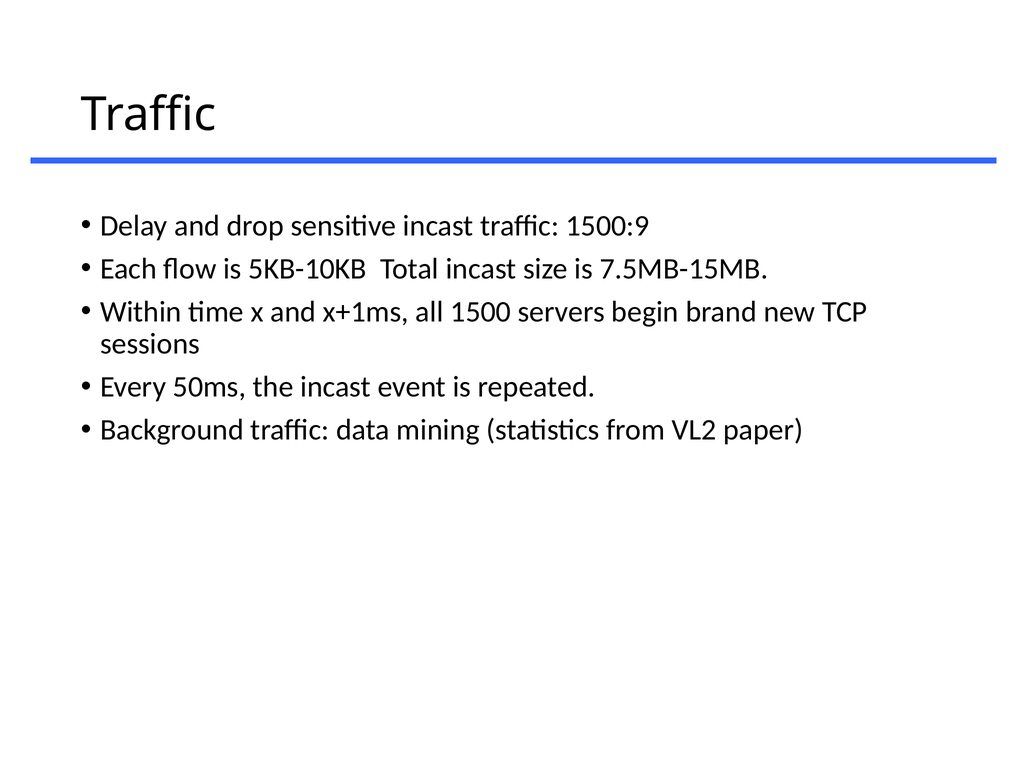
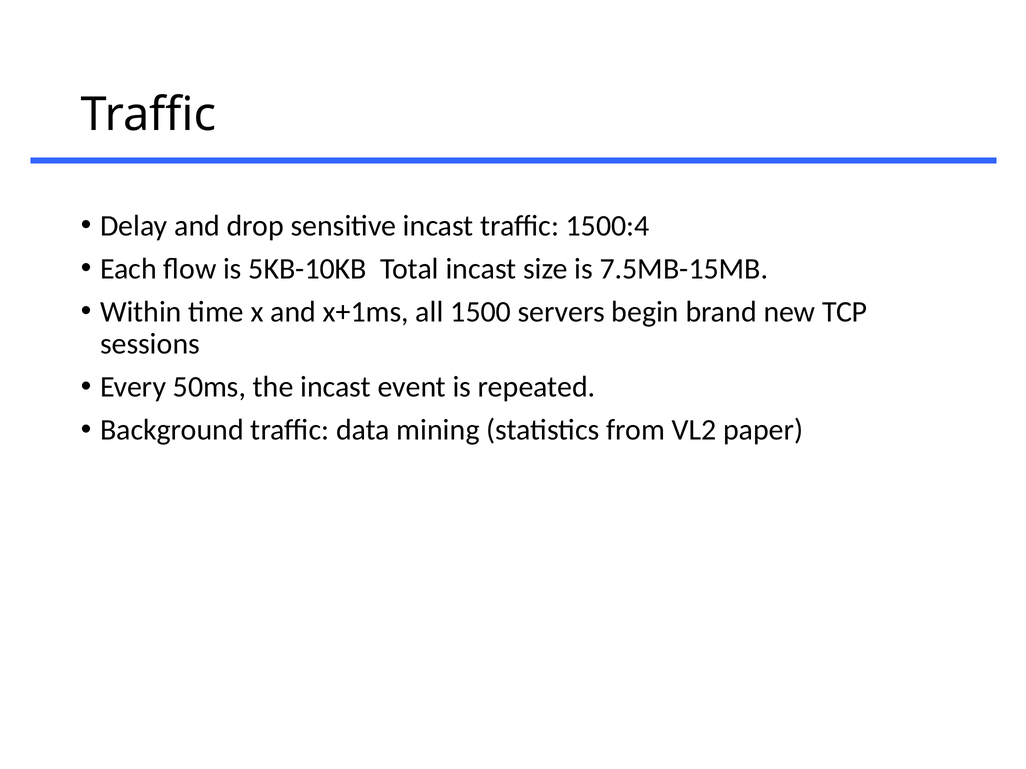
1500:9: 1500:9 -> 1500:4
